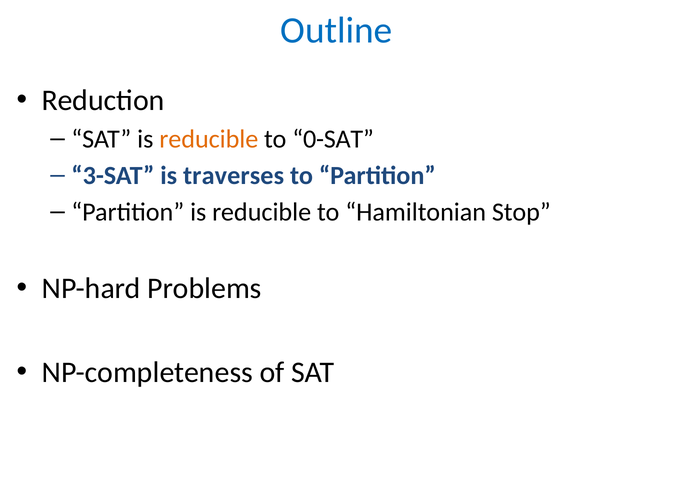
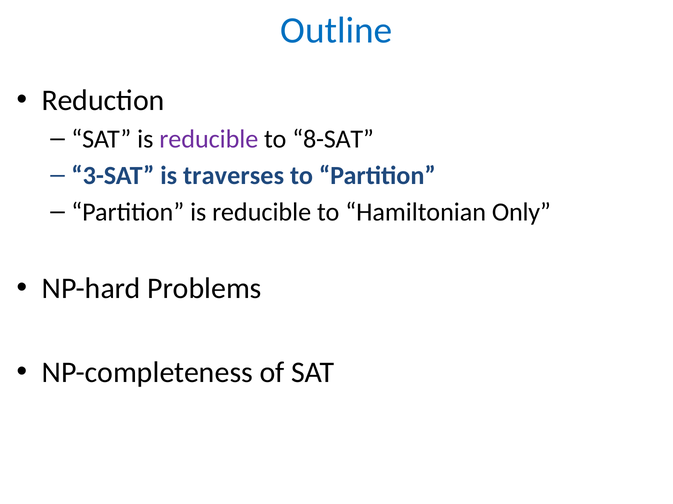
reducible at (209, 139) colour: orange -> purple
0-SAT: 0-SAT -> 8-SAT
Stop: Stop -> Only
